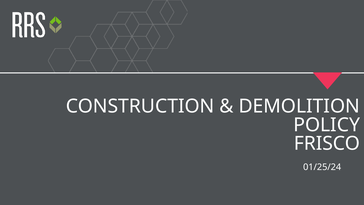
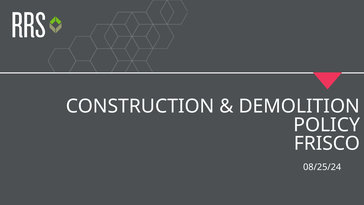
01/25/24: 01/25/24 -> 08/25/24
